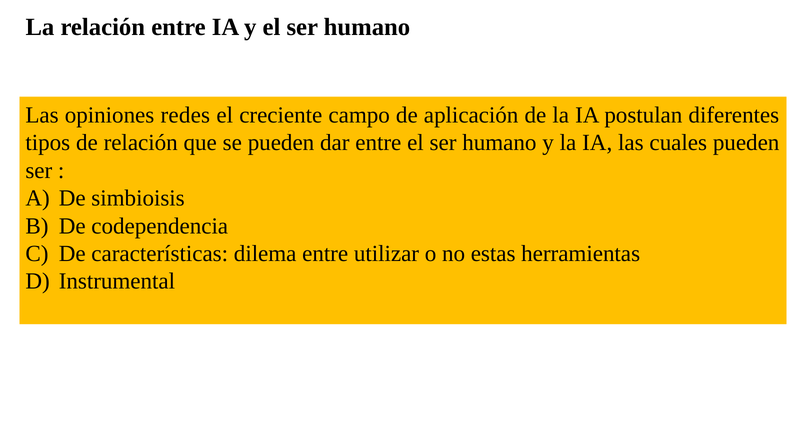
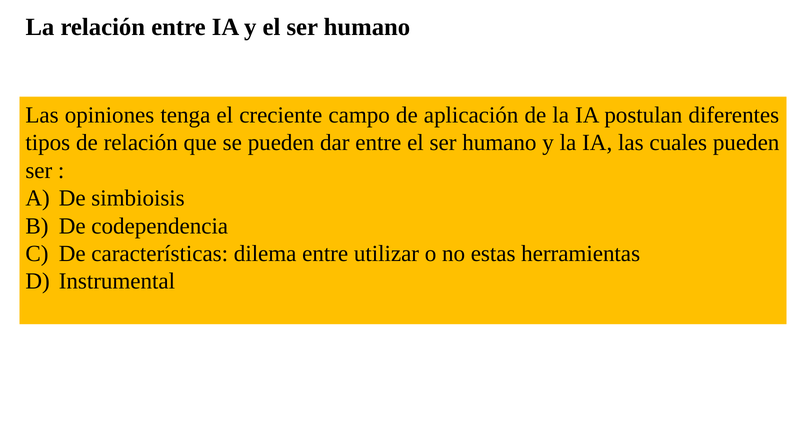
redes: redes -> tenga
